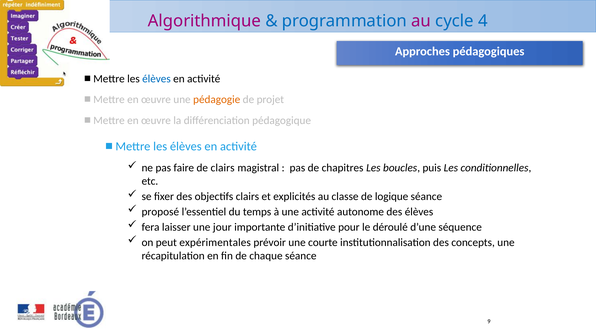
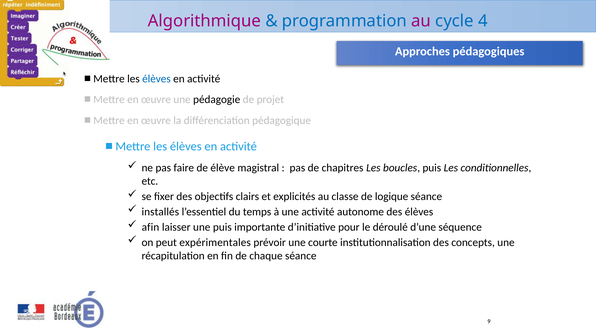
pédagogie colour: orange -> black
de clairs: clairs -> élève
proposé: proposé -> installés
fera: fera -> afin
une jour: jour -> puis
